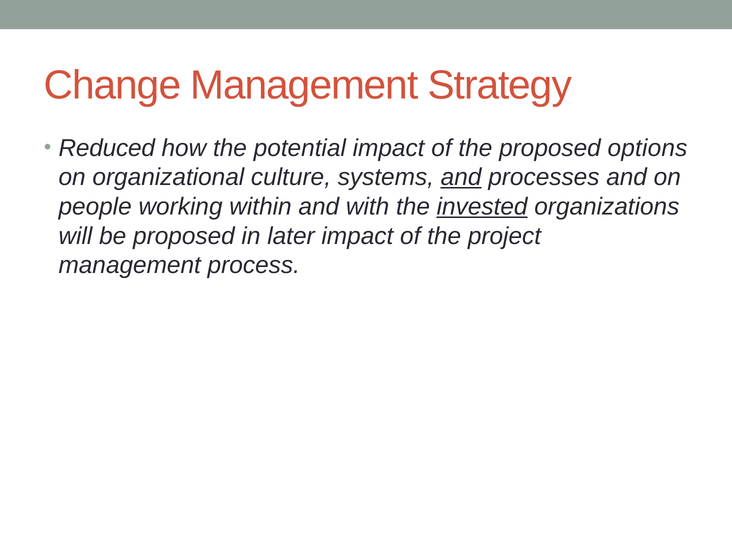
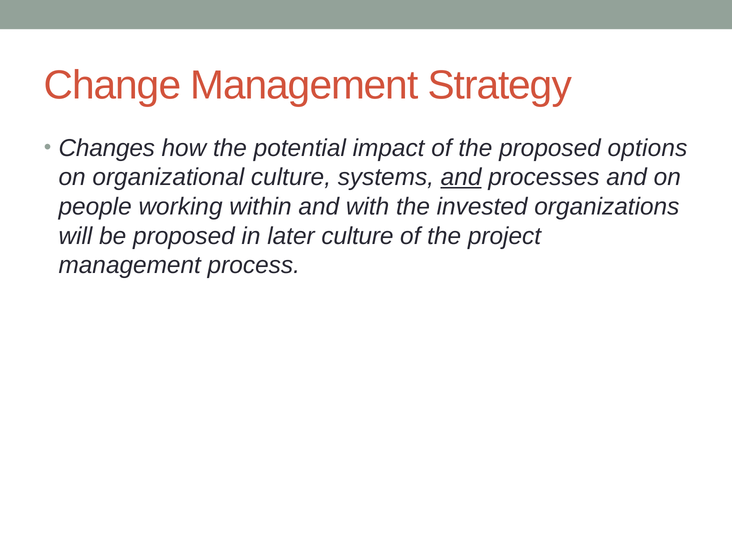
Reduced: Reduced -> Changes
invested underline: present -> none
later impact: impact -> culture
